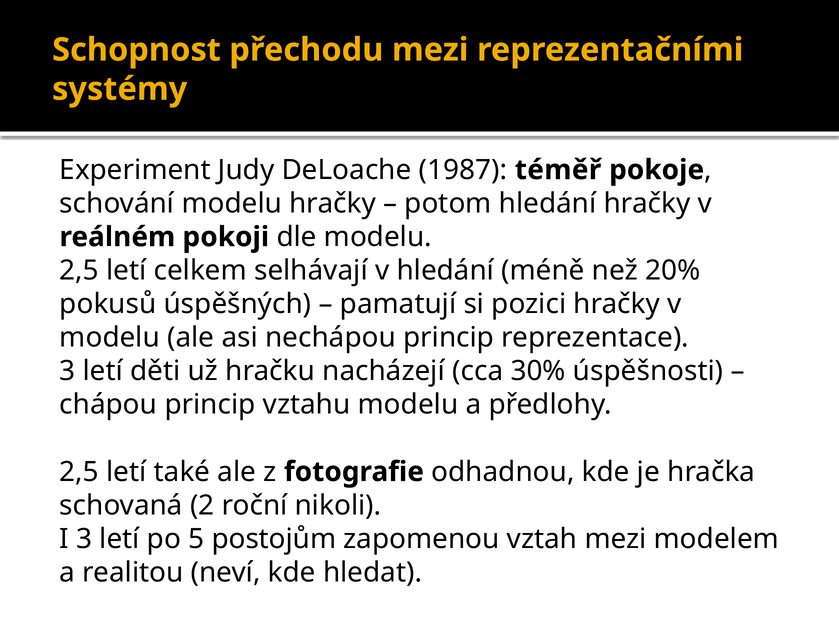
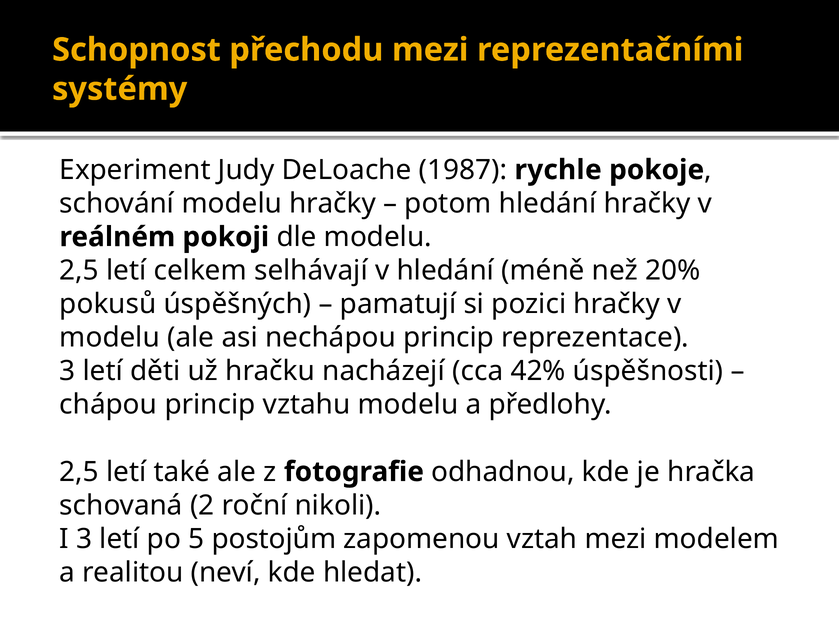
téměř: téměř -> rychle
30%: 30% -> 42%
